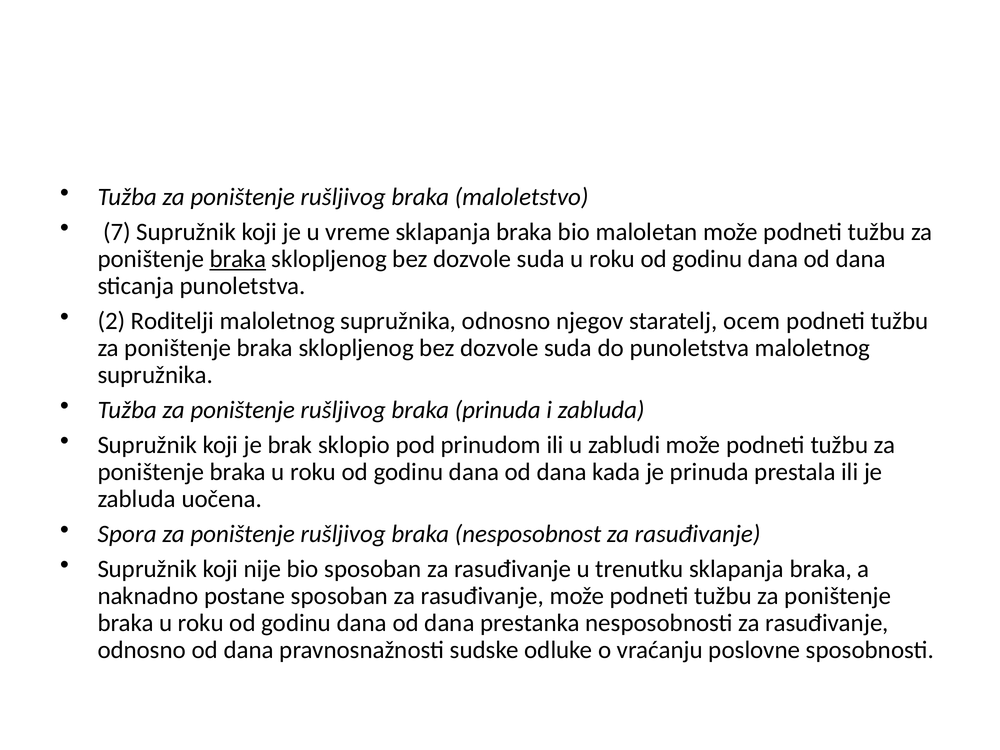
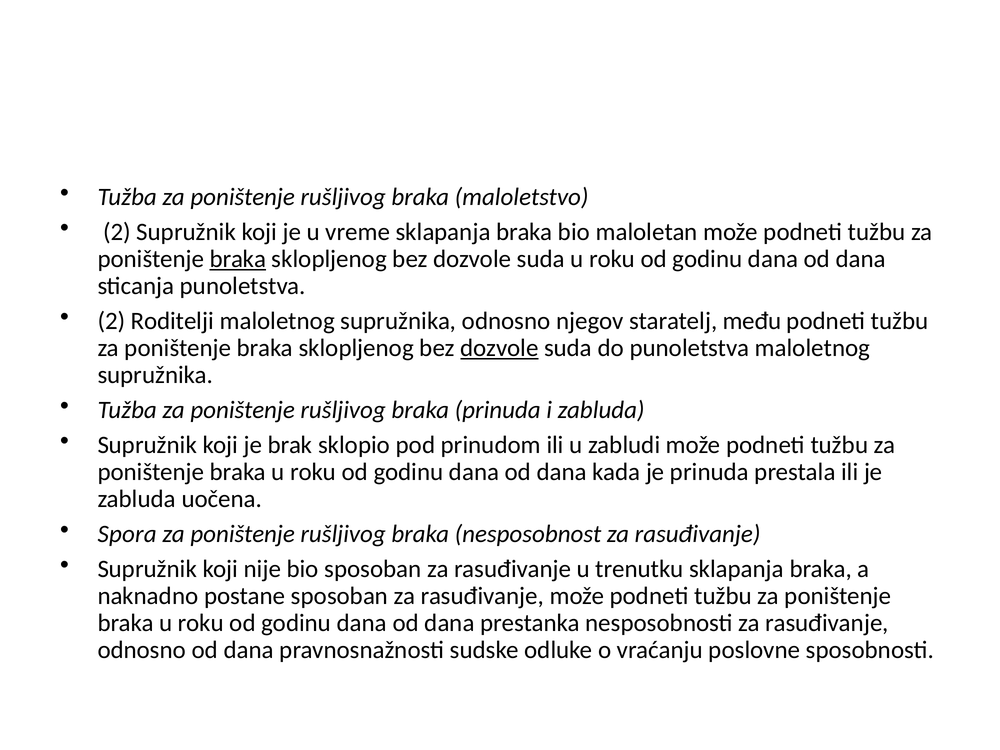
7 at (117, 232): 7 -> 2
ocem: ocem -> među
dozvole at (499, 348) underline: none -> present
